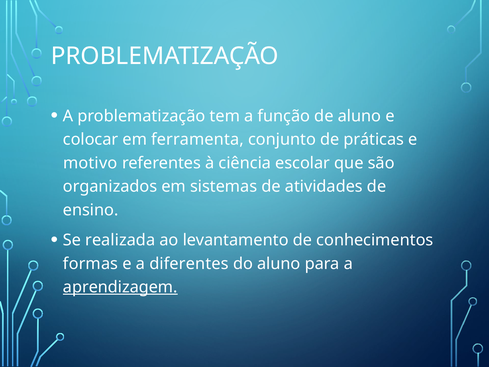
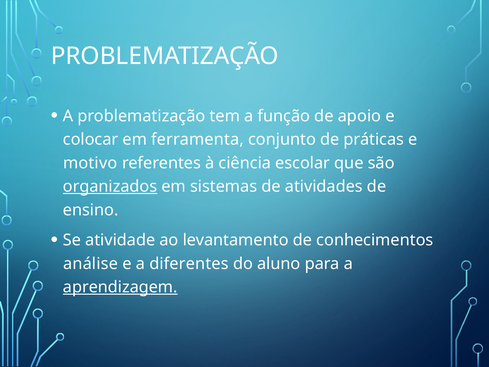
de aluno: aluno -> apoio
organizados underline: none -> present
realizada: realizada -> atividade
formas: formas -> análise
